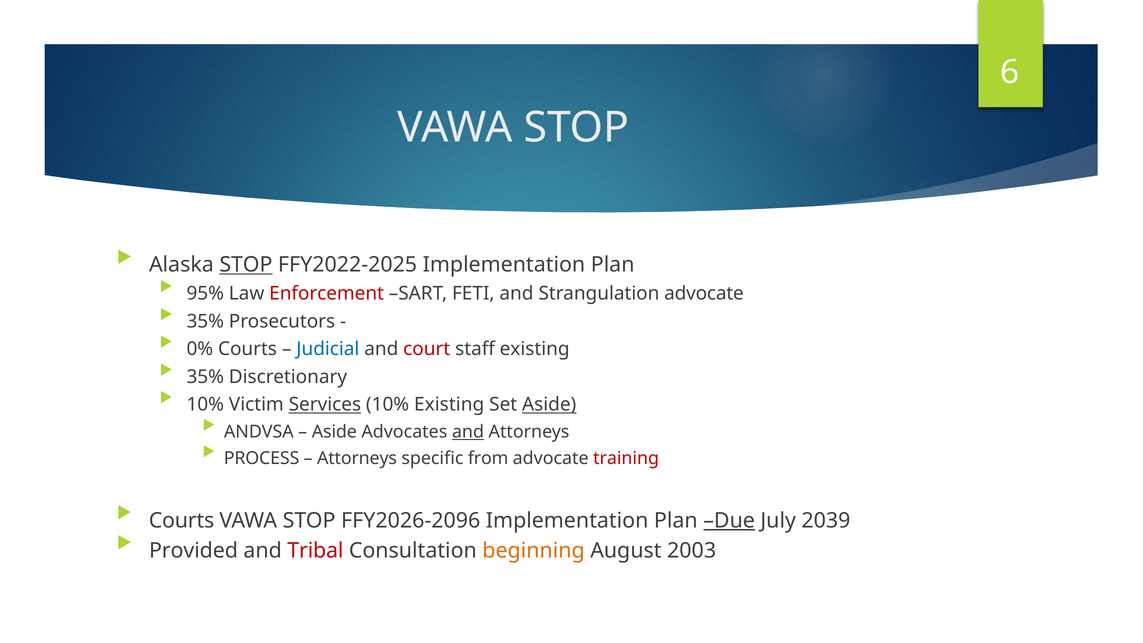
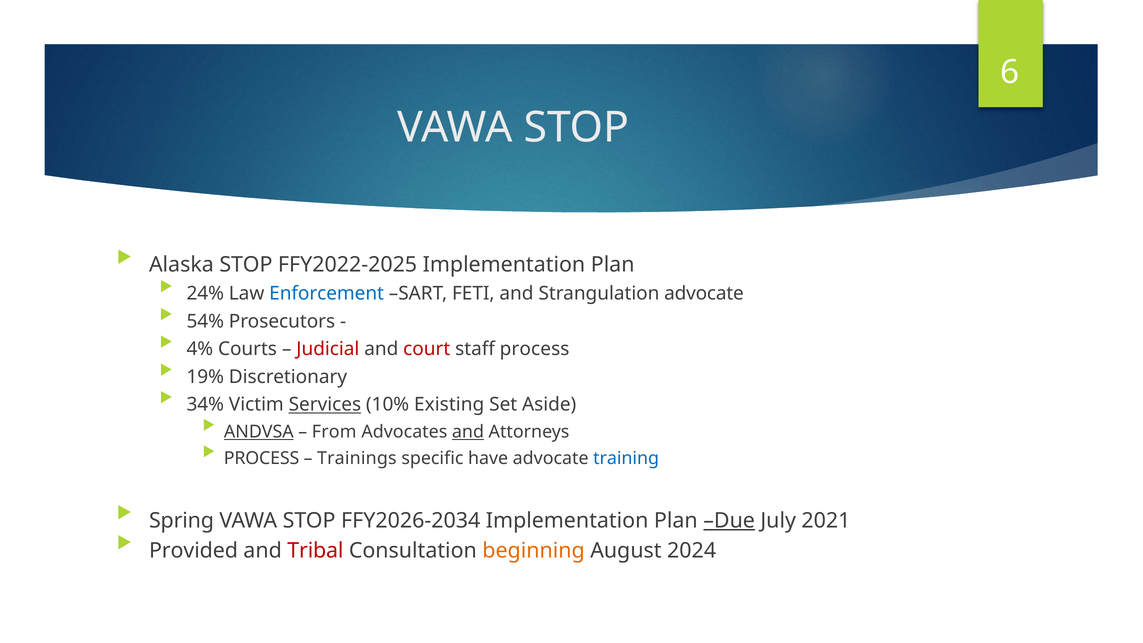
STOP at (246, 265) underline: present -> none
95%: 95% -> 24%
Enforcement colour: red -> blue
35% at (205, 321): 35% -> 54%
0%: 0% -> 4%
Judicial colour: blue -> red
staff existing: existing -> process
35% at (205, 377): 35% -> 19%
10% at (205, 405): 10% -> 34%
Aside at (549, 405) underline: present -> none
ANDVSA underline: none -> present
Aside at (334, 432): Aside -> From
Attorneys at (357, 458): Attorneys -> Trainings
from: from -> have
training colour: red -> blue
Courts at (182, 521): Courts -> Spring
FFY2026-2096: FFY2026-2096 -> FFY2026-2034
2039: 2039 -> 2021
2003: 2003 -> 2024
